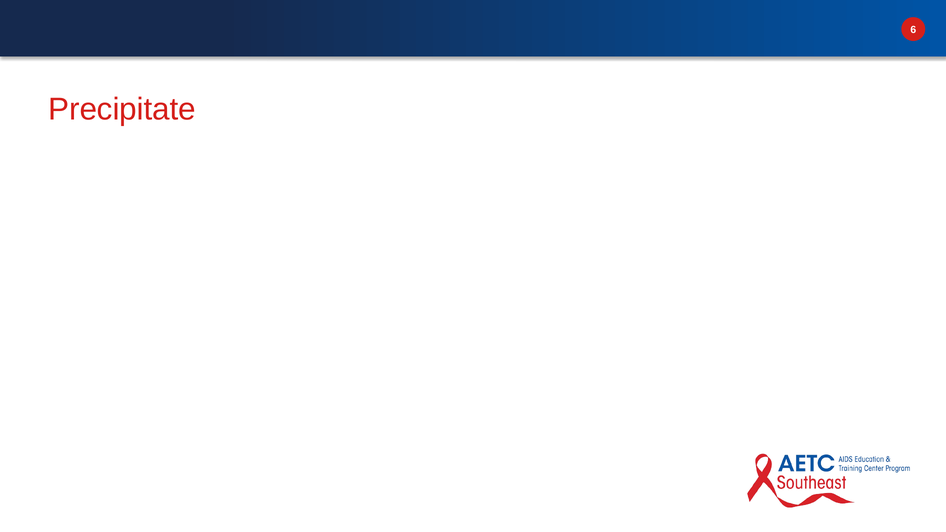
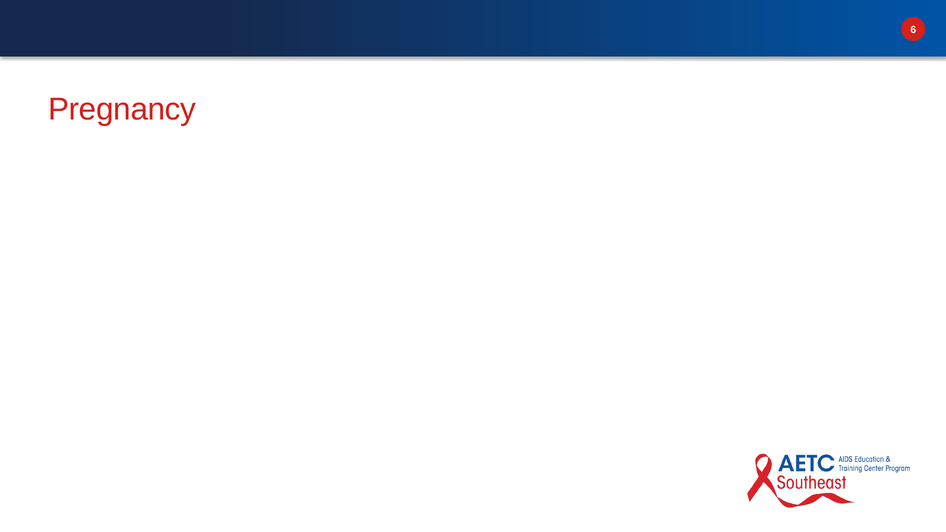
Precipitate at (122, 109): Precipitate -> Pregnancy
